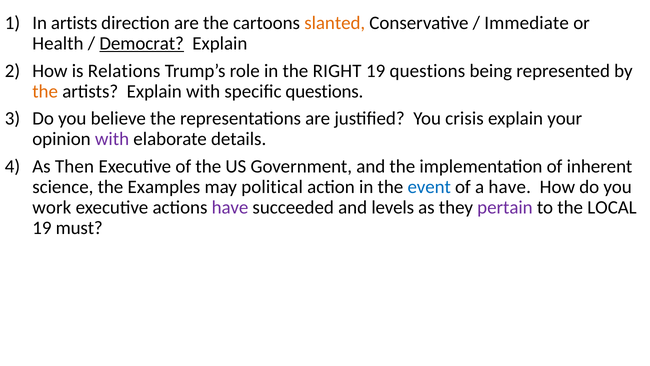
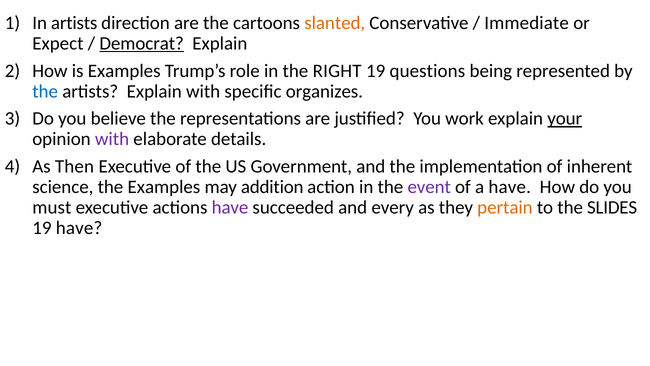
Health: Health -> Expect
is Relations: Relations -> Examples
the at (45, 91) colour: orange -> blue
specific questions: questions -> organizes
crisis: crisis -> work
your underline: none -> present
political: political -> addition
event colour: blue -> purple
work: work -> must
levels: levels -> every
pertain colour: purple -> orange
LOCAL: LOCAL -> SLIDES
19 must: must -> have
